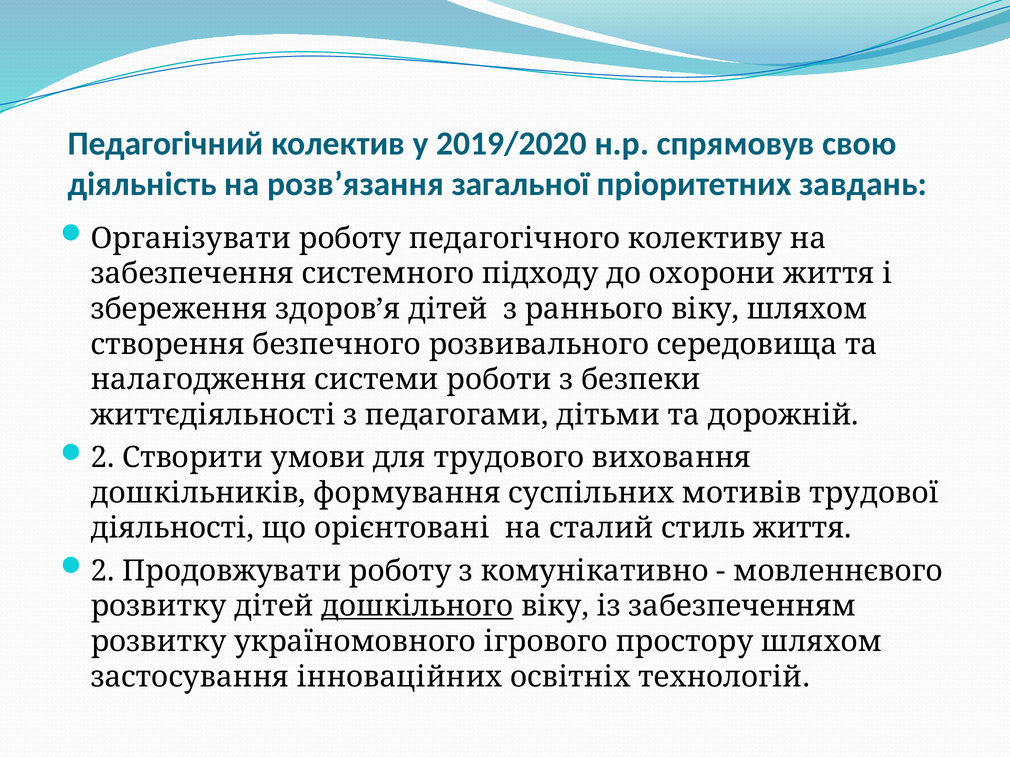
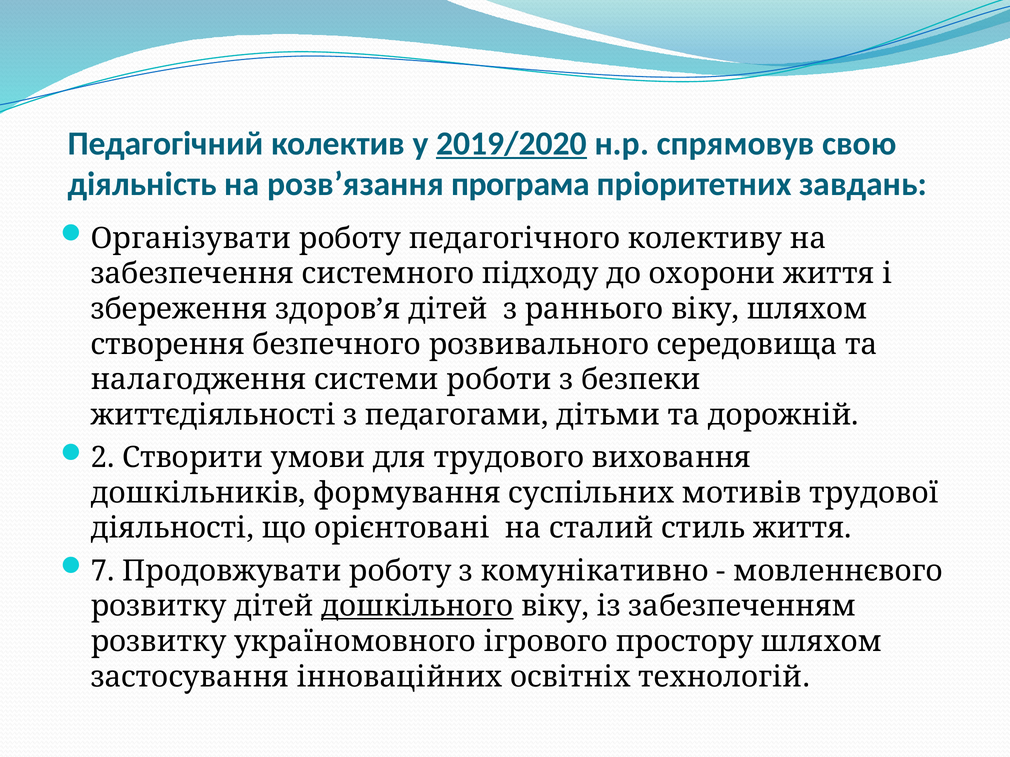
2019/2020 underline: none -> present
загальної: загальної -> програма
2 at (103, 571): 2 -> 7
